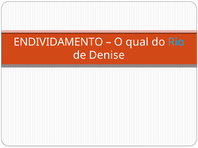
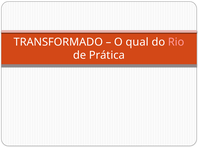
ENDIVIDAMENTO: ENDIVIDAMENTO -> TRANSFORMADO
Rio colour: light blue -> pink
Denise: Denise -> Prática
